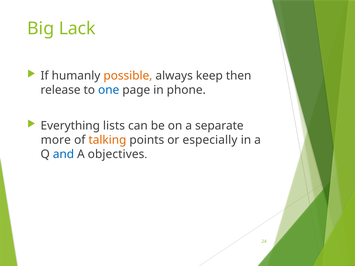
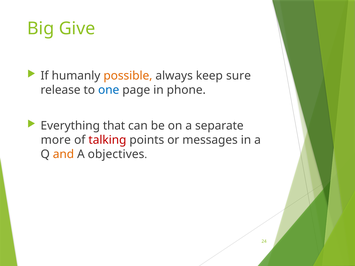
Lack: Lack -> Give
then: then -> sure
lists: lists -> that
talking colour: orange -> red
especially: especially -> messages
and colour: blue -> orange
